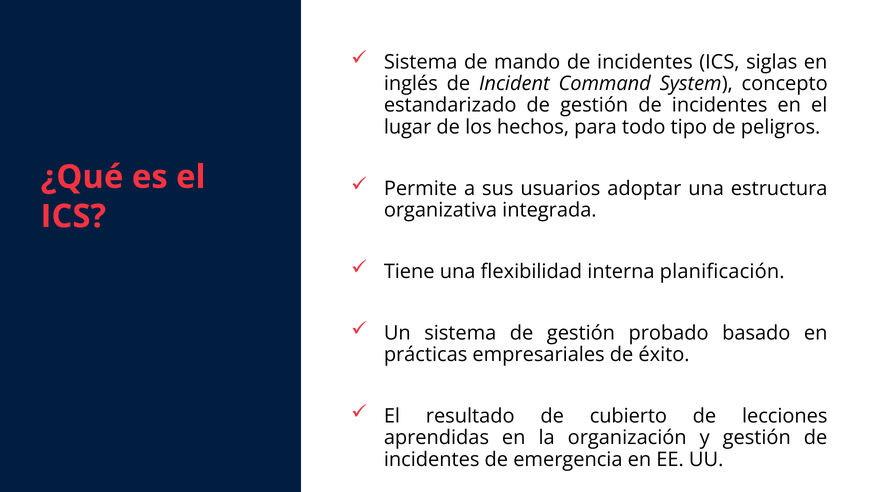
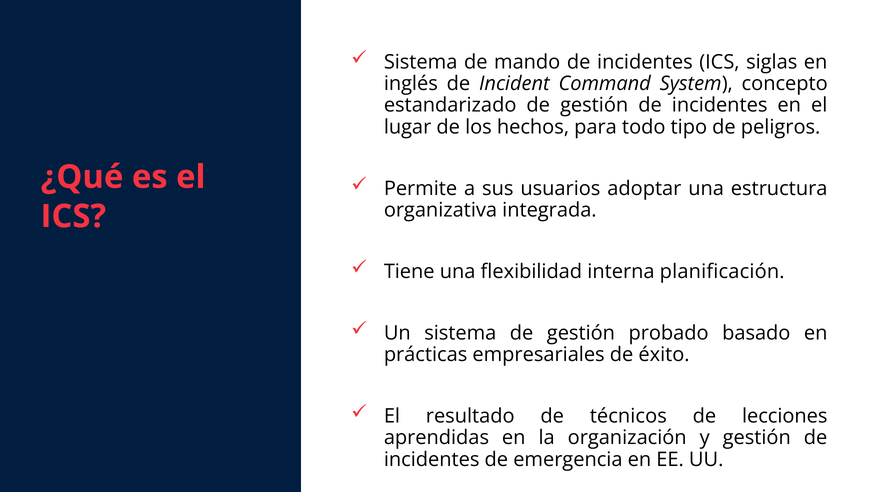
cubierto: cubierto -> técnicos
